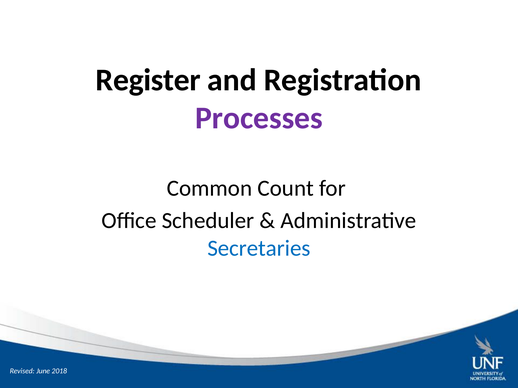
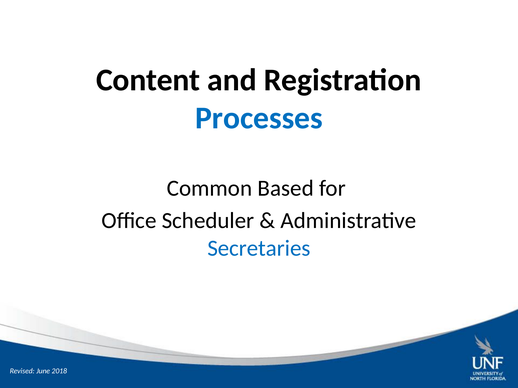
Register: Register -> Content
Processes colour: purple -> blue
Count: Count -> Based
